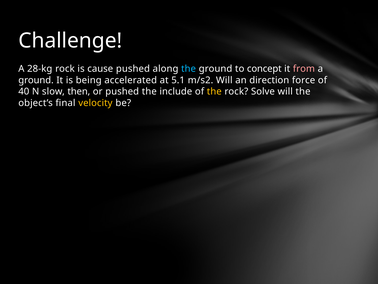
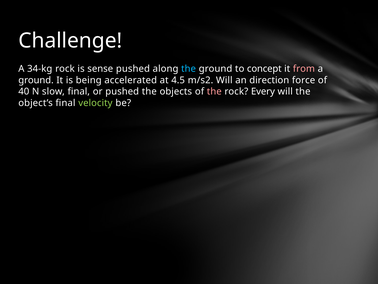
28-kg: 28-kg -> 34-kg
cause: cause -> sense
5.1: 5.1 -> 4.5
slow then: then -> final
include: include -> objects
the at (214, 91) colour: yellow -> pink
Solve: Solve -> Every
velocity colour: yellow -> light green
